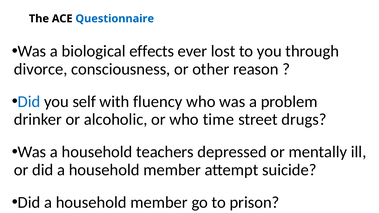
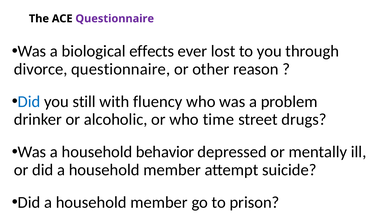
Questionnaire at (115, 19) colour: blue -> purple
divorce consciousness: consciousness -> questionnaire
self: self -> still
teachers: teachers -> behavior
